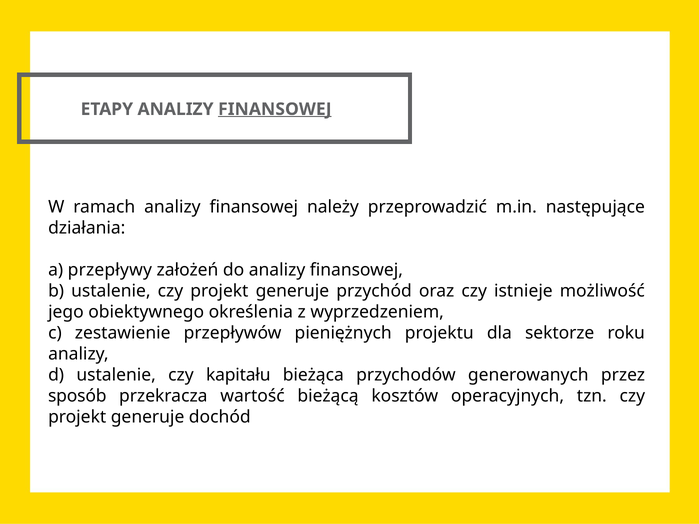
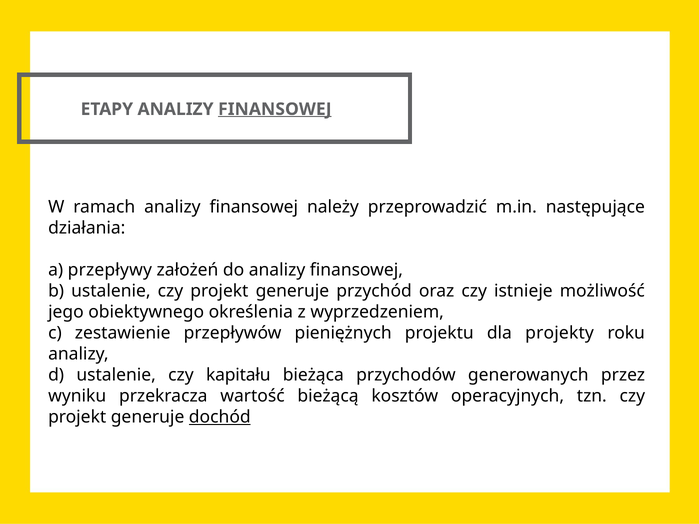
sektorze: sektorze -> projekty
sposób: sposób -> wyniku
dochód underline: none -> present
